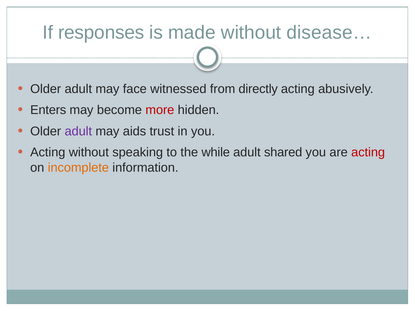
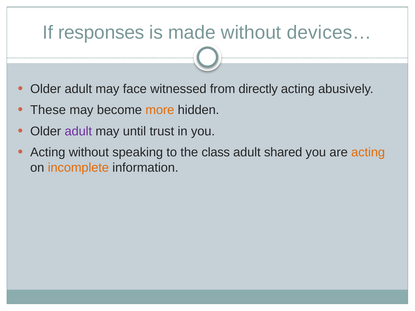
disease…: disease… -> devices…
Enters: Enters -> These
more colour: red -> orange
aids: aids -> until
while: while -> class
acting at (368, 153) colour: red -> orange
